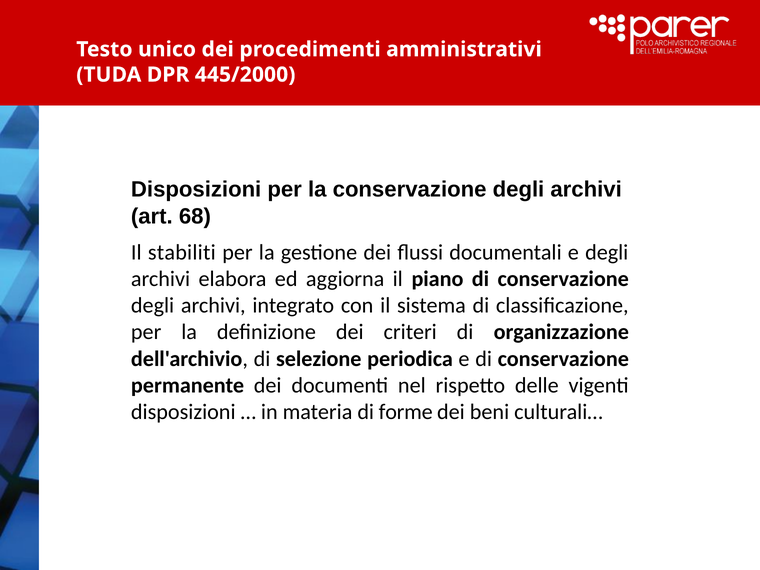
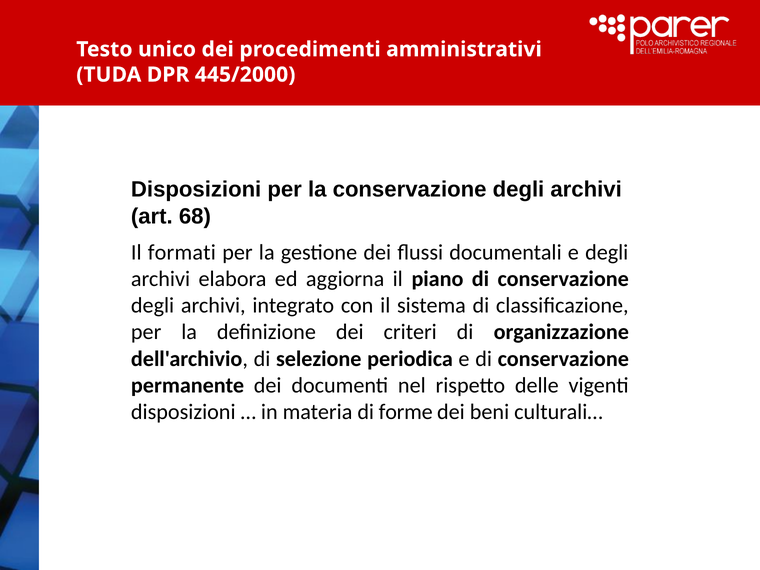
stabiliti: stabiliti -> formati
